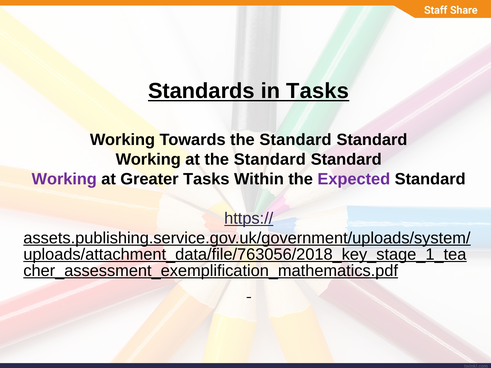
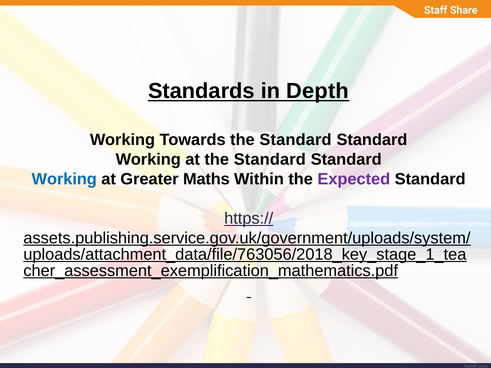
in Tasks: Tasks -> Depth
Working at (64, 179) colour: purple -> blue
Greater Tasks: Tasks -> Maths
